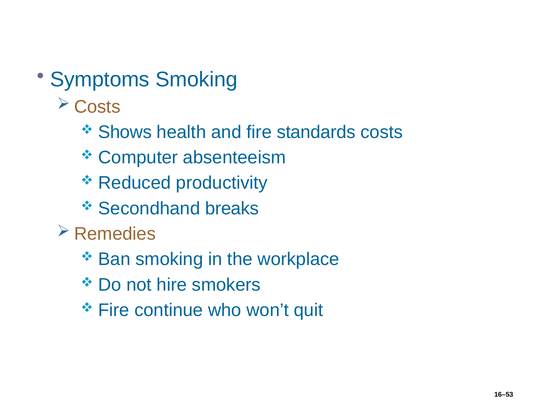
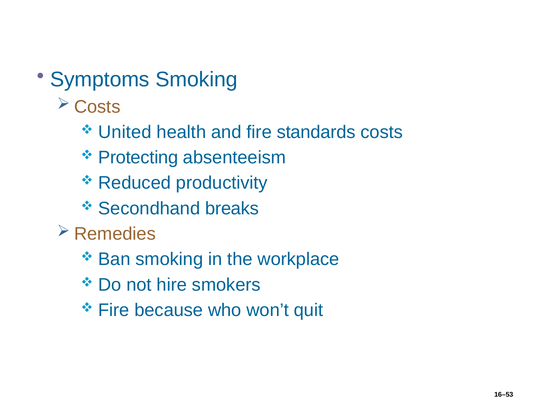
Shows: Shows -> United
Computer: Computer -> Protecting
continue: continue -> because
